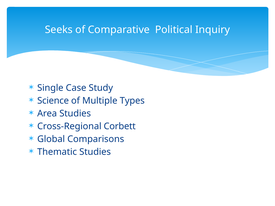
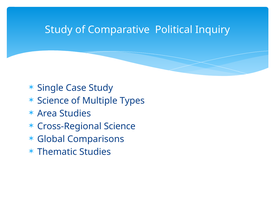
Seeks at (59, 30): Seeks -> Study
Cross-Regional Corbett: Corbett -> Science
